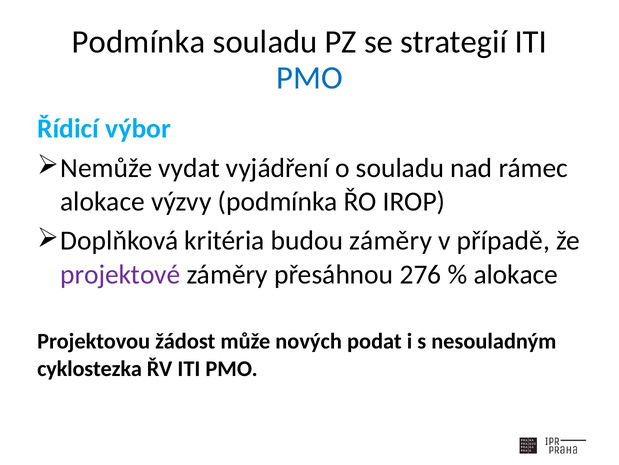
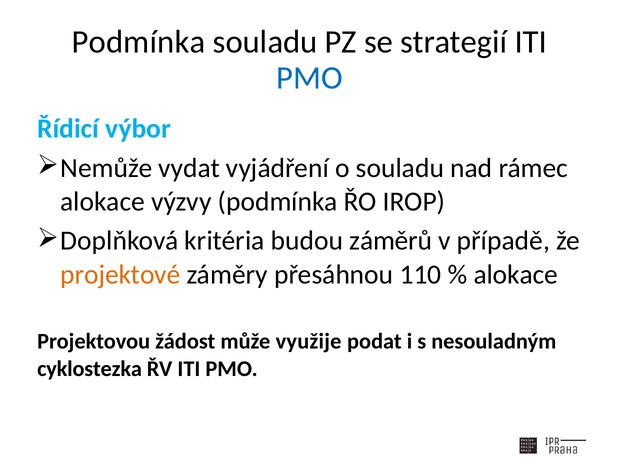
budou záměry: záměry -> záměrů
projektové colour: purple -> orange
276: 276 -> 110
nových: nových -> využije
